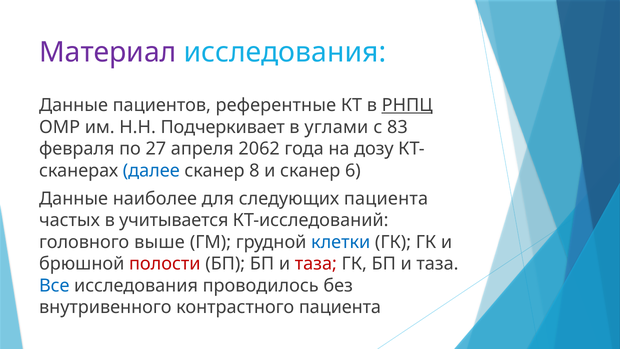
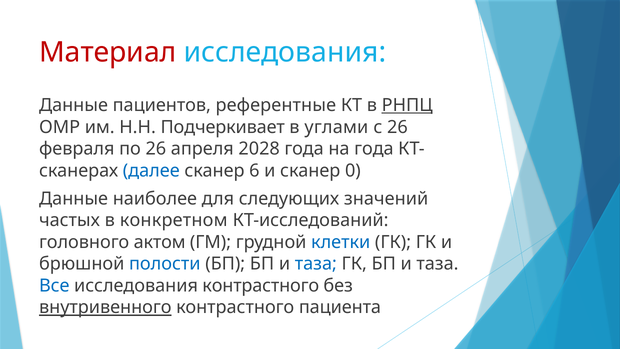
Материал colour: purple -> red
с 83: 83 -> 26
по 27: 27 -> 26
2062: 2062 -> 2028
на дозу: дозу -> года
8: 8 -> 6
6: 6 -> 0
следующих пациента: пациента -> значений
учитывается: учитывается -> конкретном
выше: выше -> актом
полости colour: red -> blue
таза at (316, 264) colour: red -> blue
исследования проводилось: проводилось -> контрастного
внутривенного underline: none -> present
